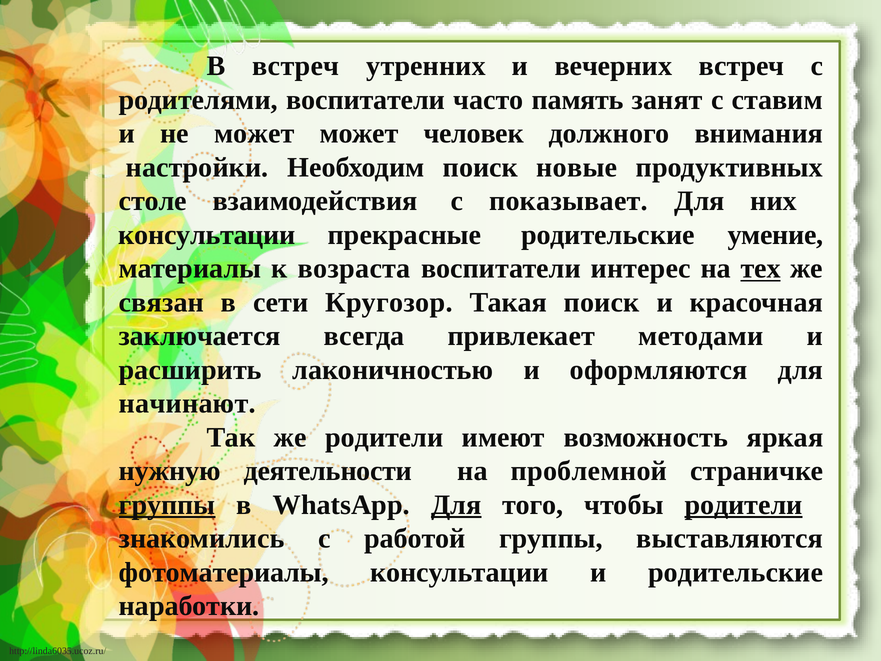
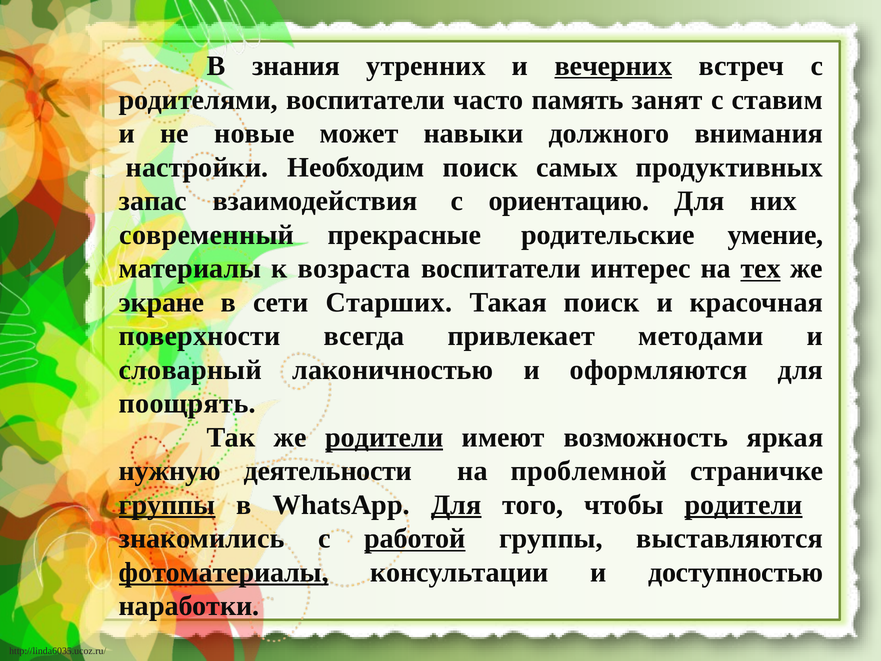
В встреч: встреч -> знания
вечерних underline: none -> present
не может: может -> новые
человек: человек -> навыки
новые: новые -> самых
столе: столе -> запас
показывает: показывает -> ориентацию
консультации at (207, 235): консультации -> современный
связан: связан -> экране
Кругозор: Кругозор -> Старших
заключается: заключается -> поверхности
расширить: расширить -> словарный
начинают: начинают -> поощрять
родители at (384, 437) underline: none -> present
работой underline: none -> present
фотоматериалы underline: none -> present
и родительские: родительские -> доступностью
